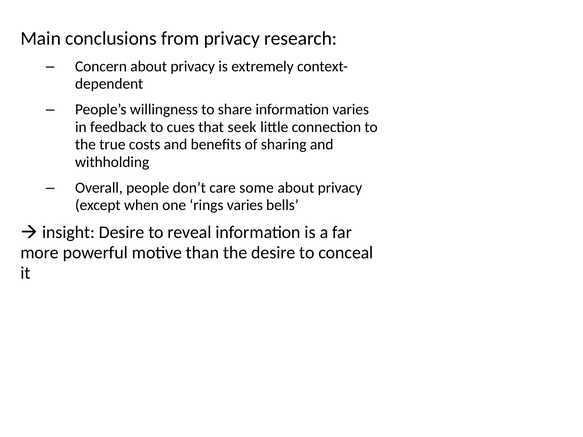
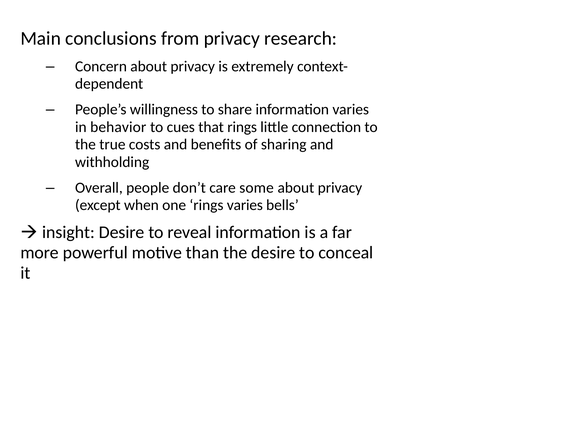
feedback: feedback -> behavior
that seek: seek -> rings
